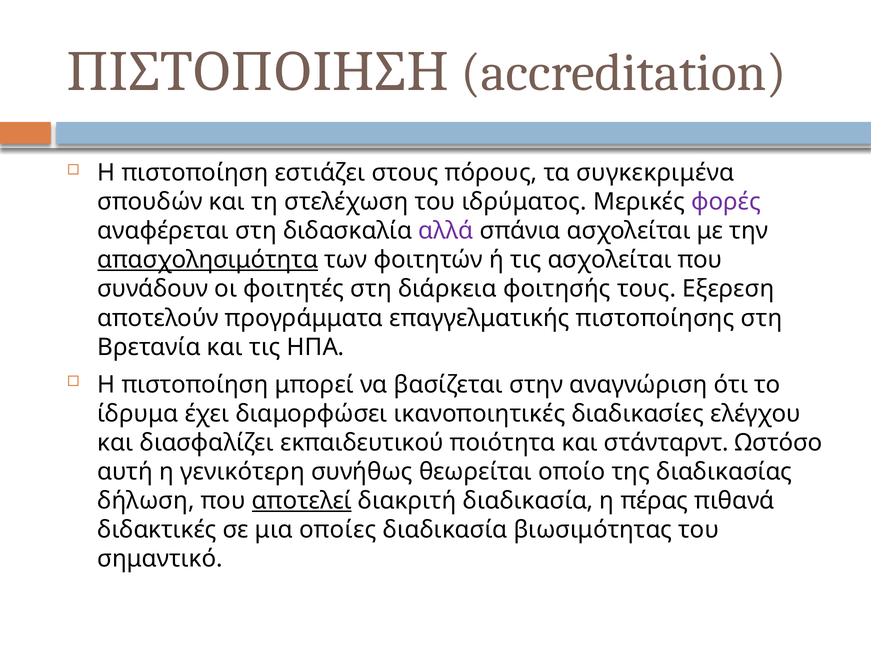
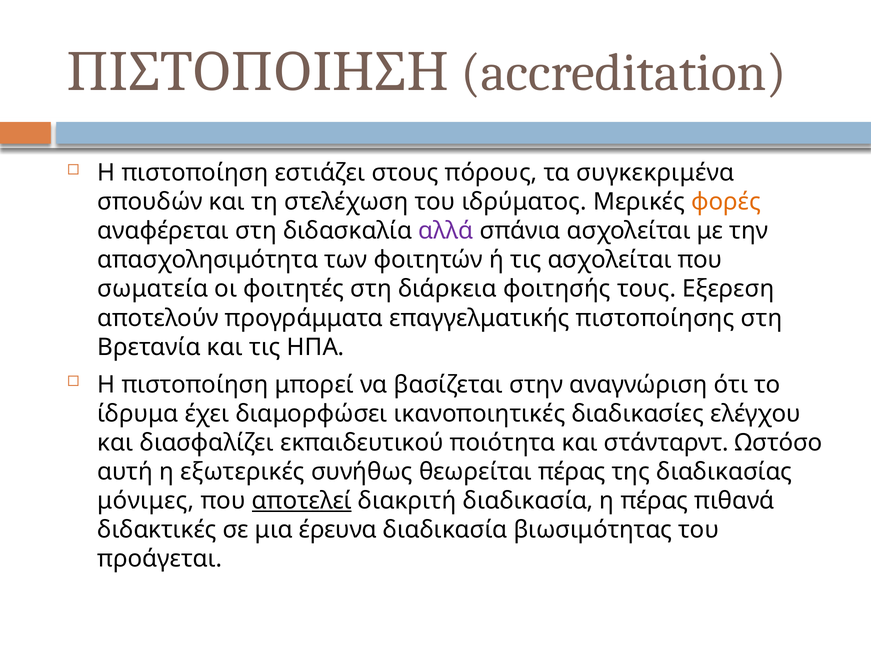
φορές colour: purple -> orange
απασχολησιμότητα underline: present -> none
συνάδουν: συνάδουν -> σωματεία
γενικότερη: γενικότερη -> εξωτερικές
θεωρείται οποίο: οποίο -> πέρας
δήλωση: δήλωση -> μόνιμες
οποίες: οποίες -> έρευνα
σημαντικό: σημαντικό -> προάγεται
